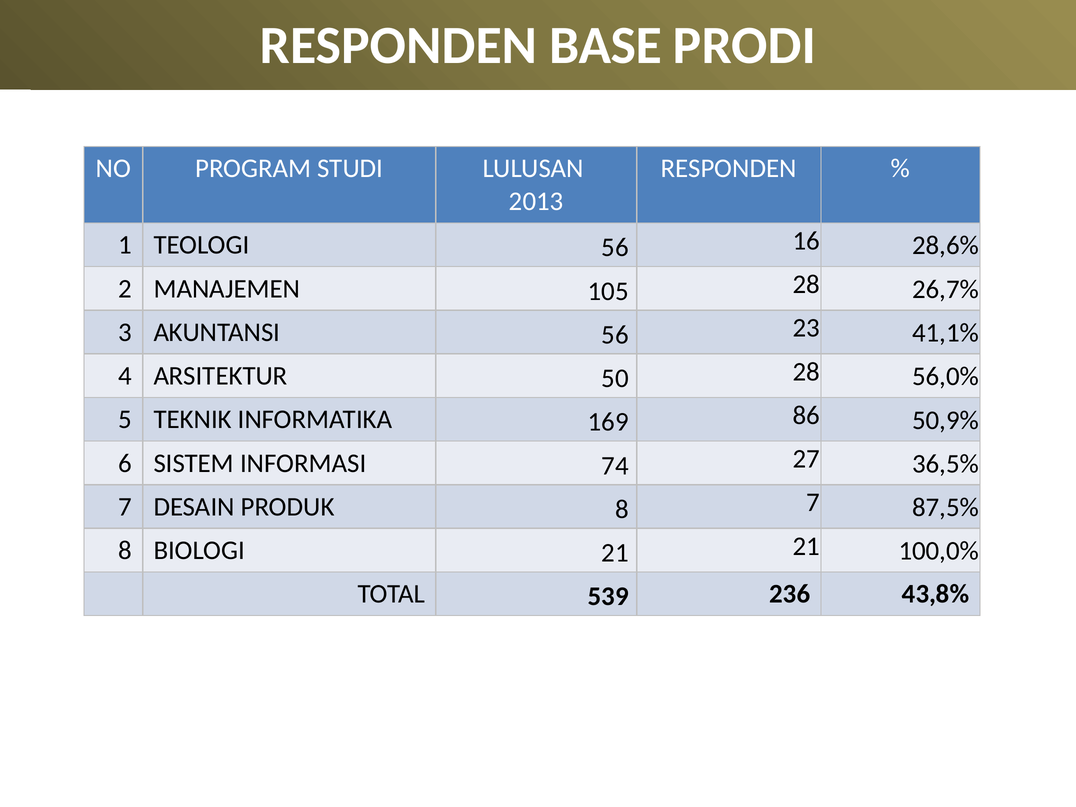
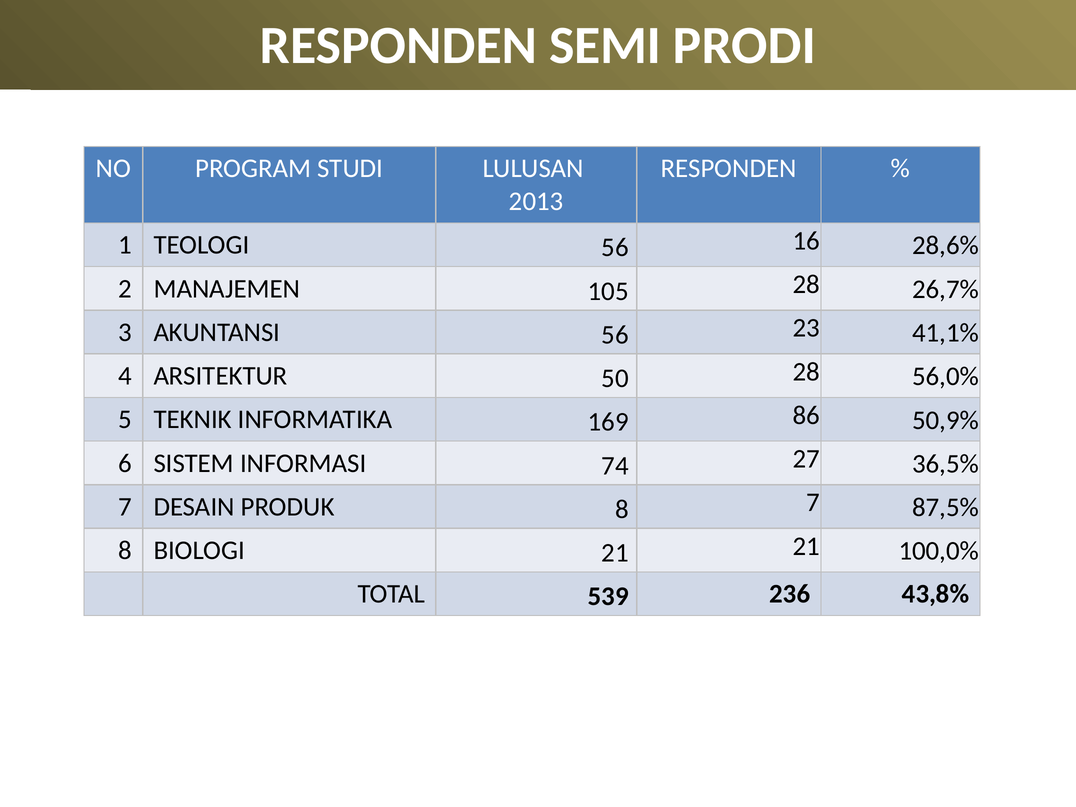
BASE: BASE -> SEMI
